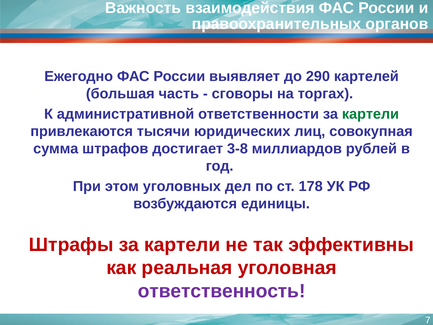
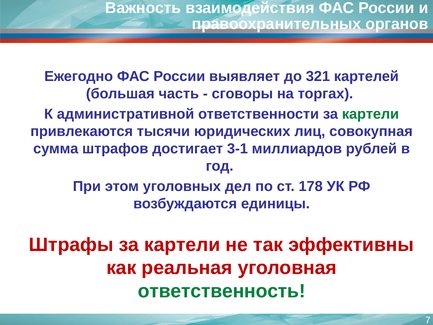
290: 290 -> 321
3-8: 3-8 -> 3-1
ответственность colour: purple -> green
